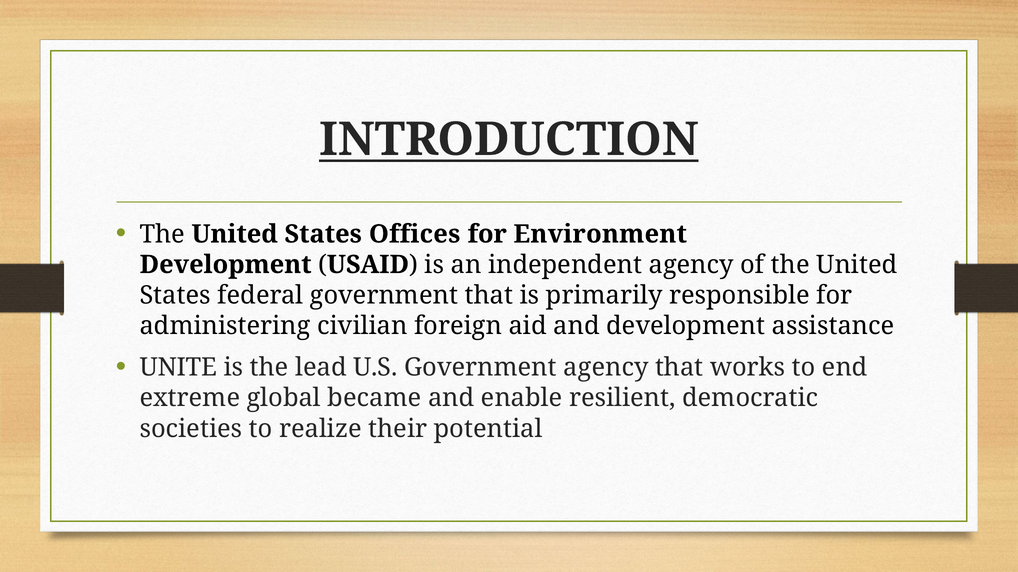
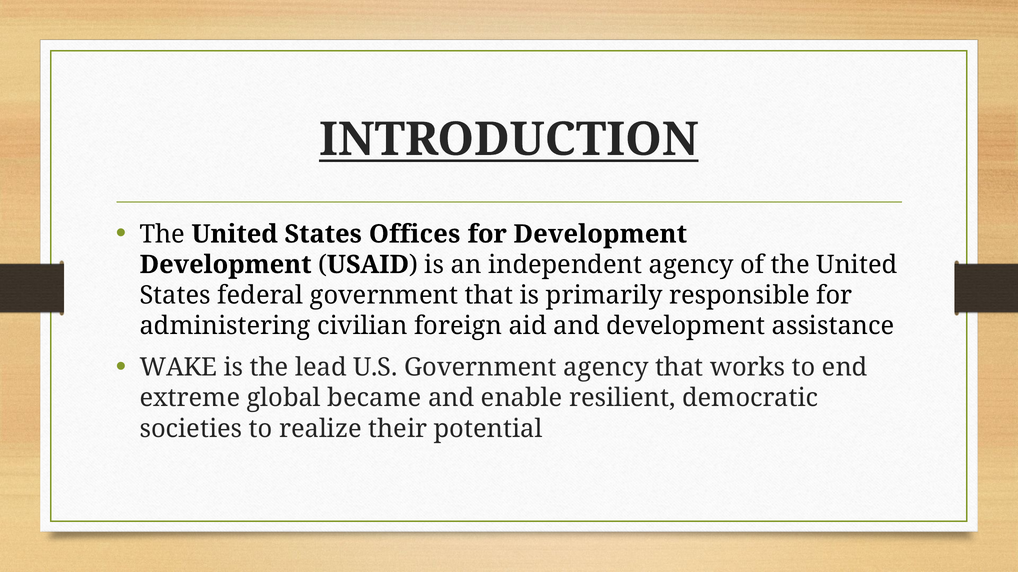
for Environment: Environment -> Development
UNITE: UNITE -> WAKE
